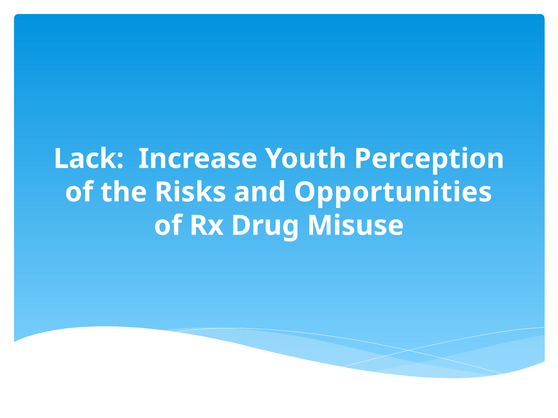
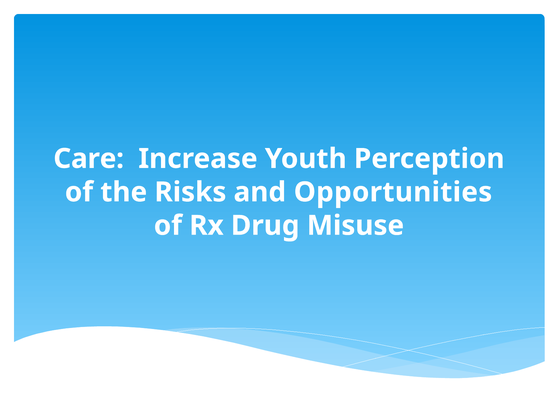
Lack: Lack -> Care
